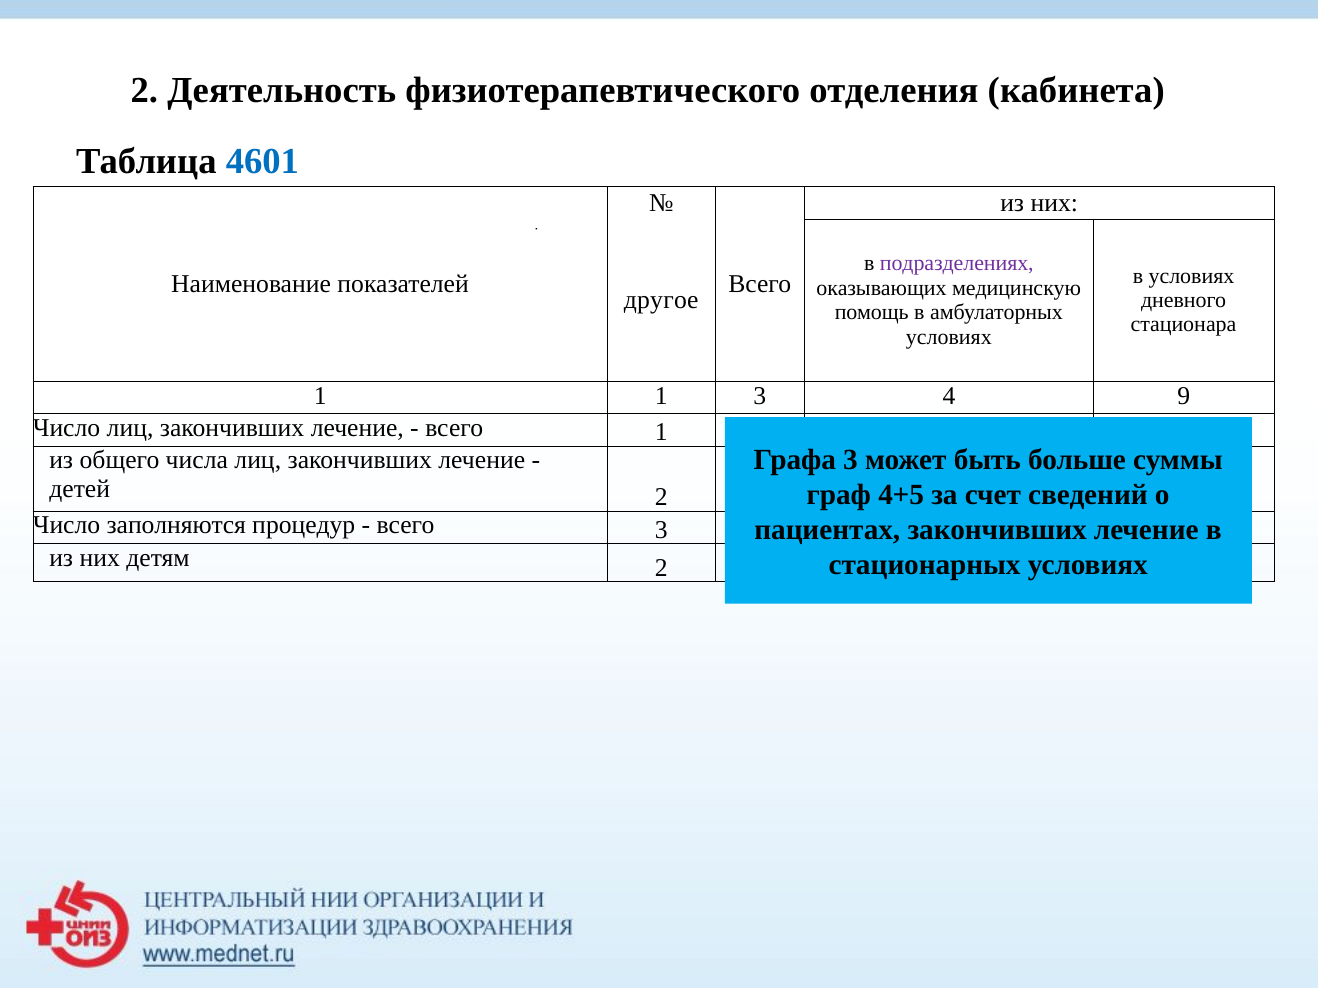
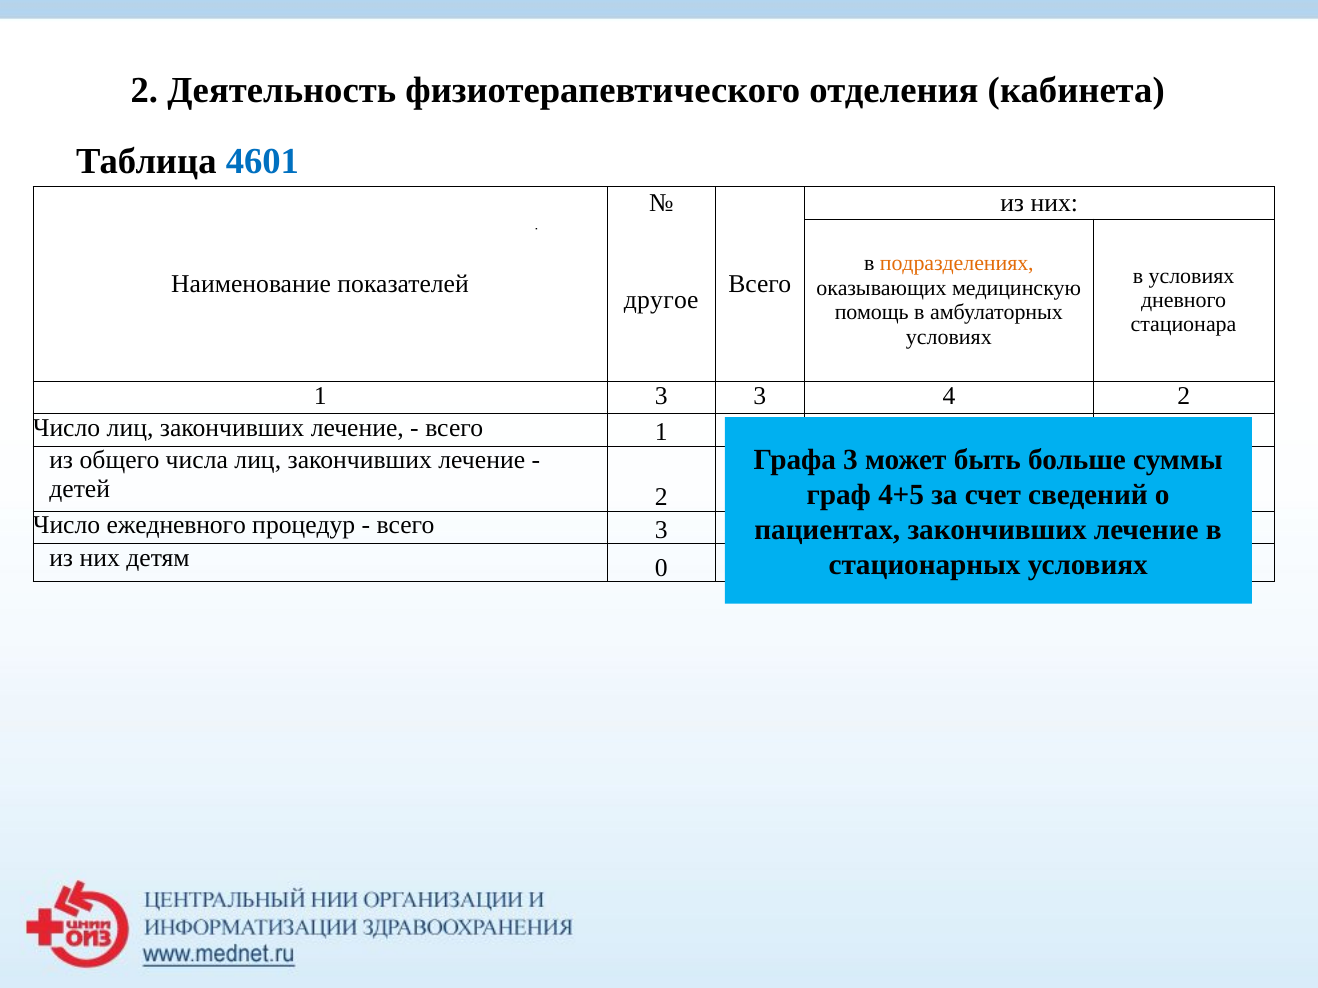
подразделениях colour: purple -> orange
1 1: 1 -> 3
4 9: 9 -> 2
заполняются: заполняются -> ежедневного
детям 2: 2 -> 0
